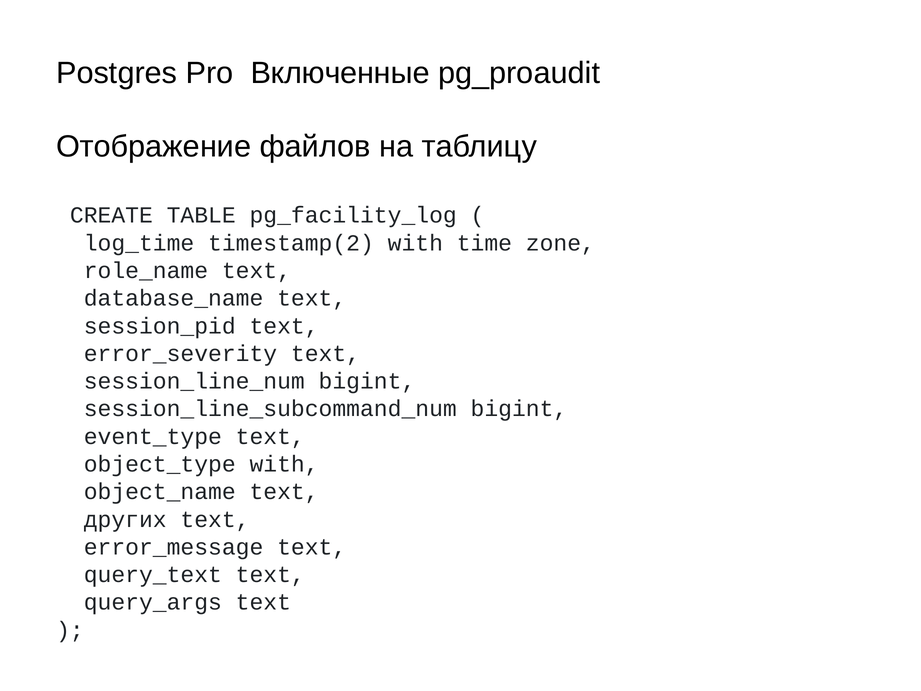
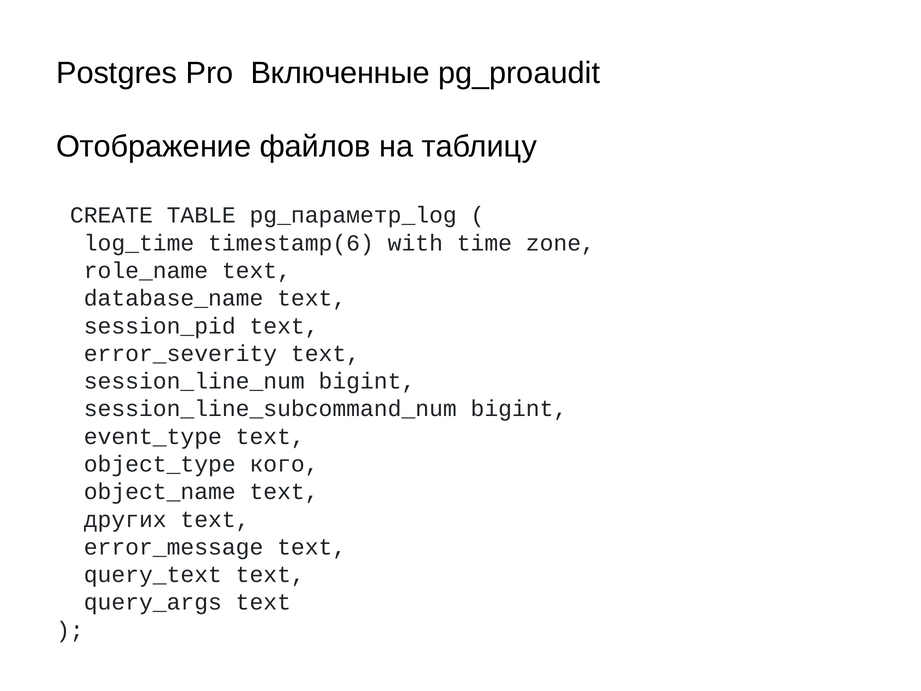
pg_facility_log: pg_facility_log -> pg_параметр_log
timestamp(2: timestamp(2 -> timestamp(6
object_type with: with -> кого
